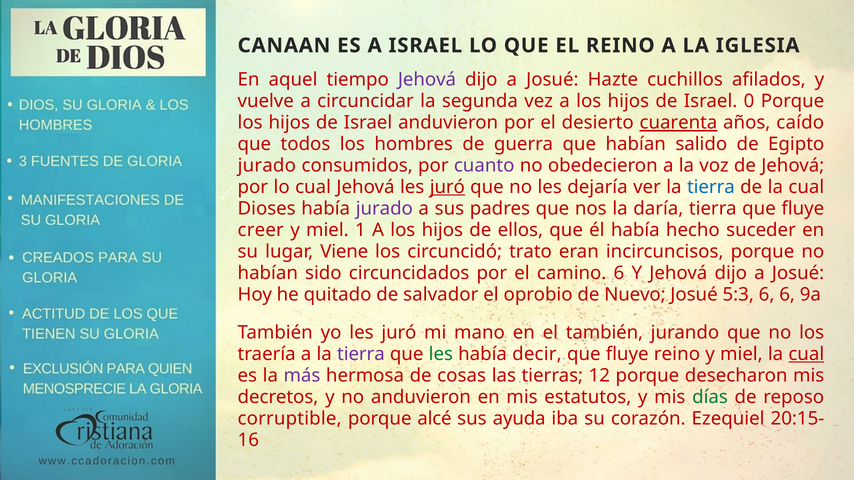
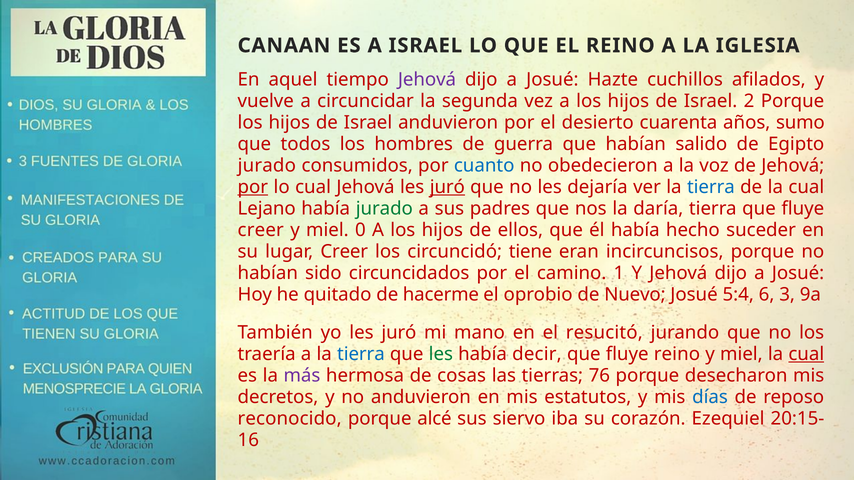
0: 0 -> 2
cuarenta underline: present -> none
caído: caído -> sumo
cuanto colour: purple -> blue
por at (253, 187) underline: none -> present
Dioses: Dioses -> Lejano
jurado at (384, 209) colour: purple -> green
1: 1 -> 0
lugar Viene: Viene -> Creer
trato: trato -> tiene
camino 6: 6 -> 1
salvador: salvador -> hacerme
5:3: 5:3 -> 5:4
6 6: 6 -> 3
el también: también -> resucitó
tierra at (361, 354) colour: purple -> blue
12: 12 -> 76
días colour: green -> blue
corruptible: corruptible -> reconocido
ayuda: ayuda -> siervo
